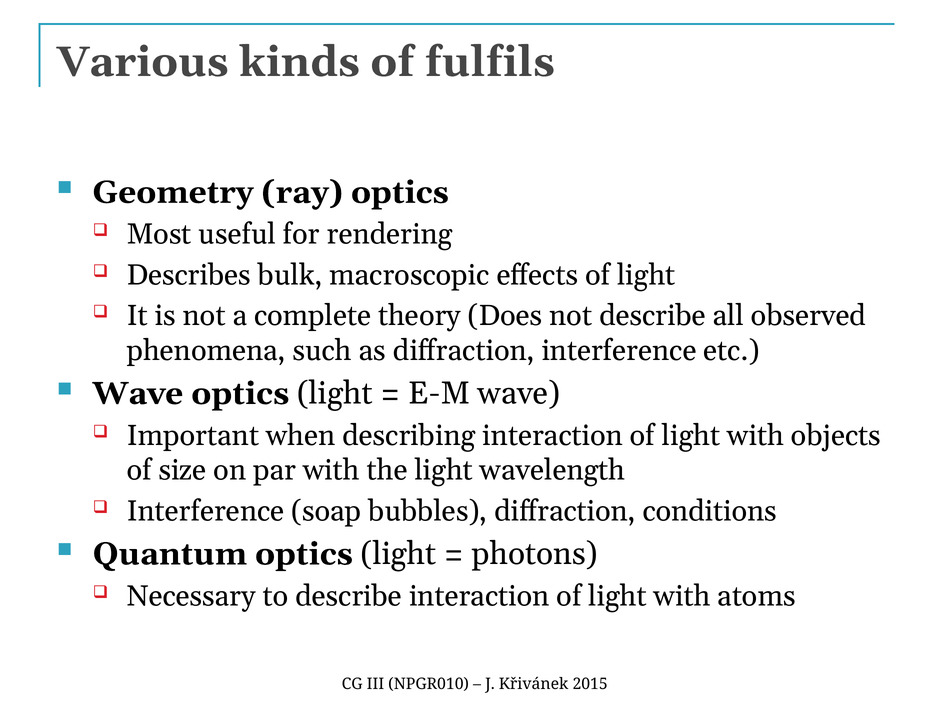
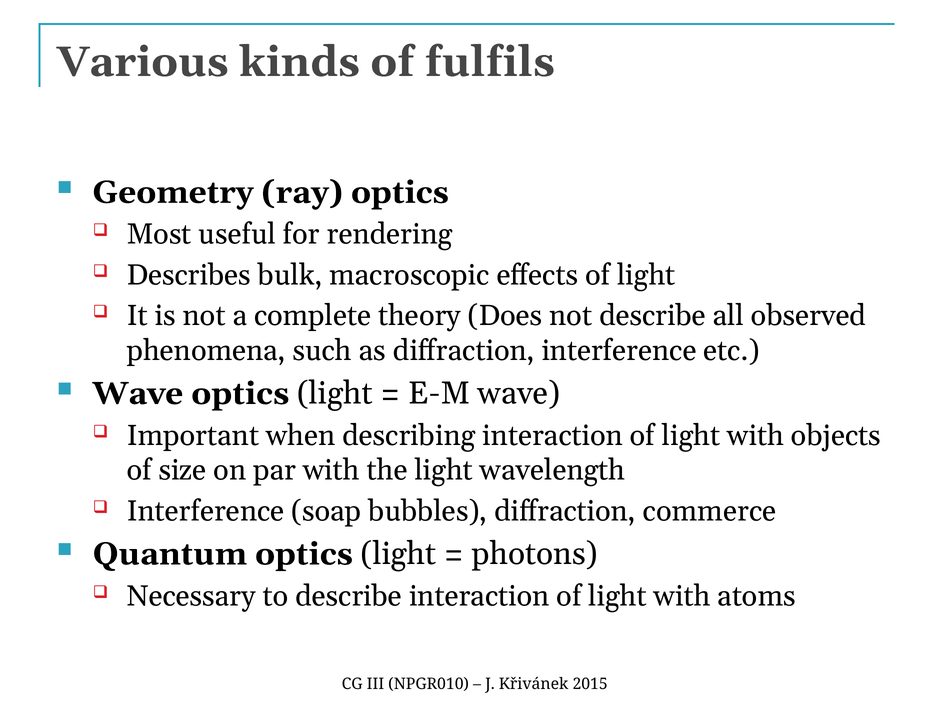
conditions: conditions -> commerce
